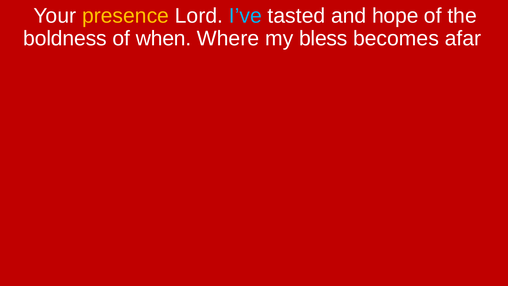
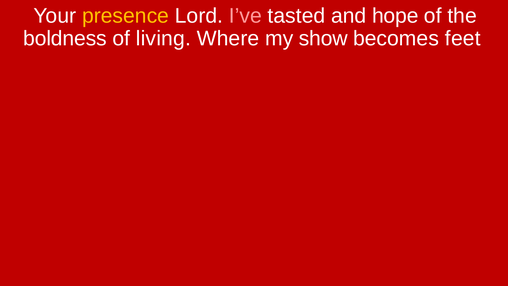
I’ve colour: light blue -> pink
when: when -> living
bless: bless -> show
afar: afar -> feet
